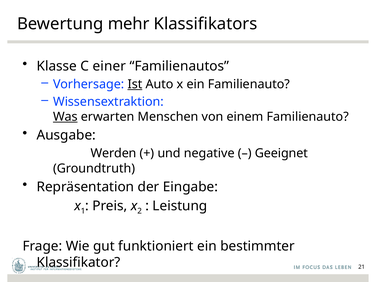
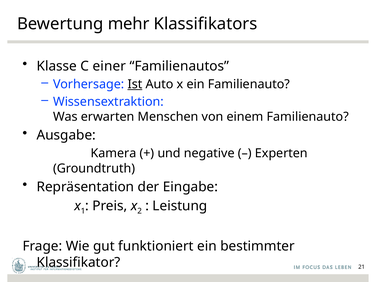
Was underline: present -> none
Werden: Werden -> Kamera
Geeignet: Geeignet -> Experten
